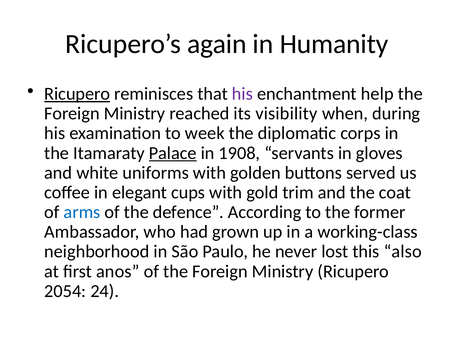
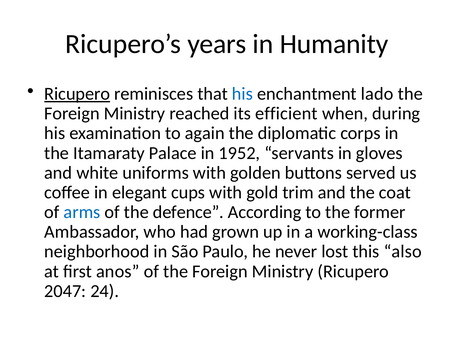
again: again -> years
his at (242, 94) colour: purple -> blue
help: help -> lado
visibility: visibility -> efficient
week: week -> again
Palace underline: present -> none
1908: 1908 -> 1952
2054: 2054 -> 2047
